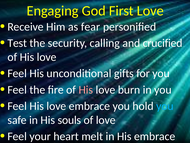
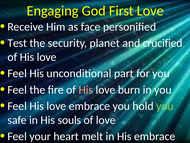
fear: fear -> face
calling: calling -> planet
gifts: gifts -> part
you at (165, 106) colour: light blue -> light green
